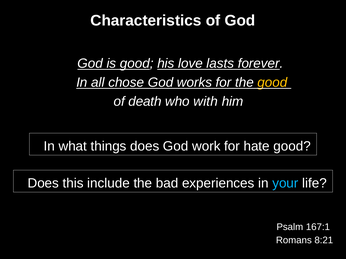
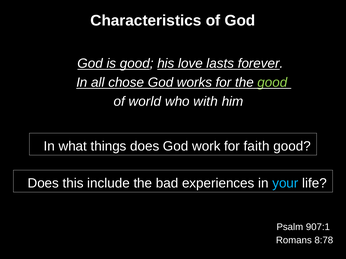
good at (272, 83) colour: yellow -> light green
death: death -> world
hate: hate -> faith
167:1: 167:1 -> 907:1
8:21: 8:21 -> 8:78
